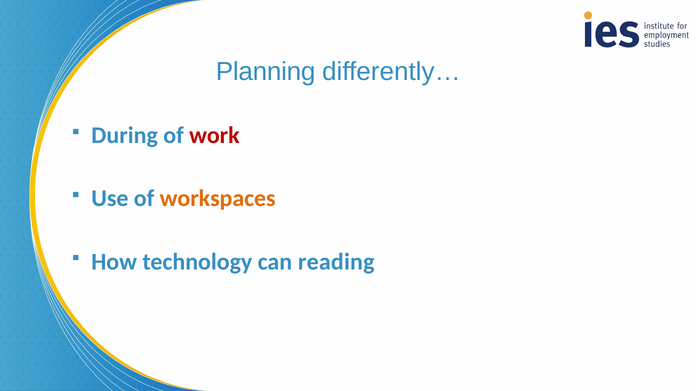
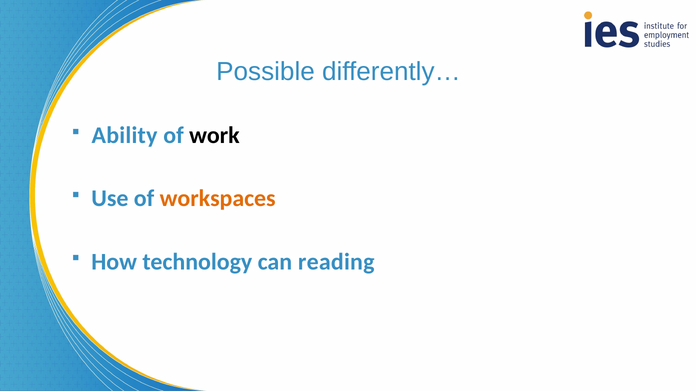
Planning: Planning -> Possible
During: During -> Ability
work colour: red -> black
